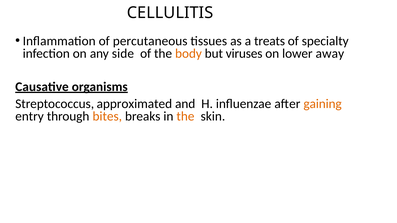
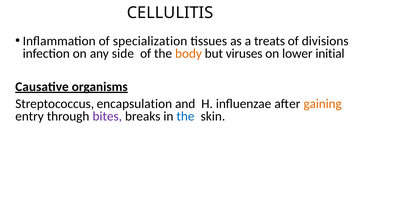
percutaneous: percutaneous -> specialization
specialty: specialty -> divisions
away: away -> initial
approximated: approximated -> encapsulation
bites colour: orange -> purple
the at (185, 116) colour: orange -> blue
